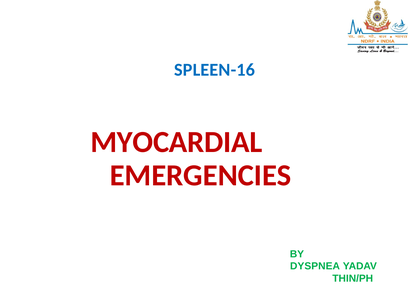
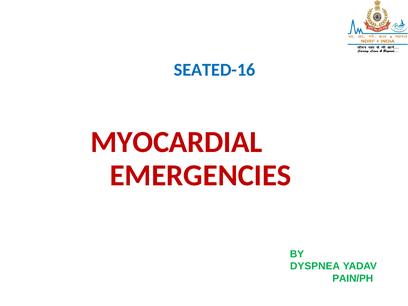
SPLEEN-16: SPLEEN-16 -> SEATED-16
THIN/PH: THIN/PH -> PAIN/PH
